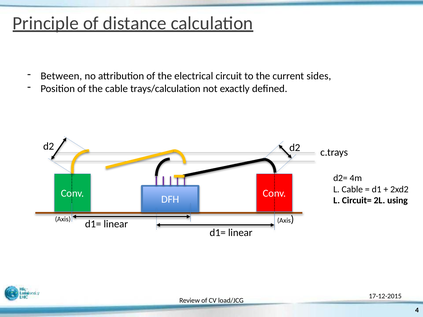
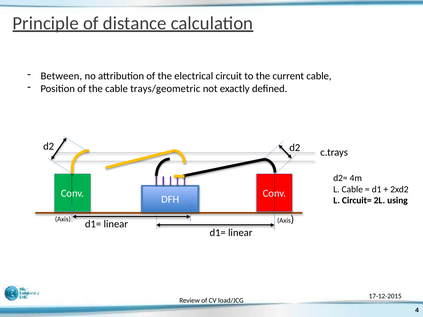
current sides: sides -> cable
trays/calculation: trays/calculation -> trays/geometric
